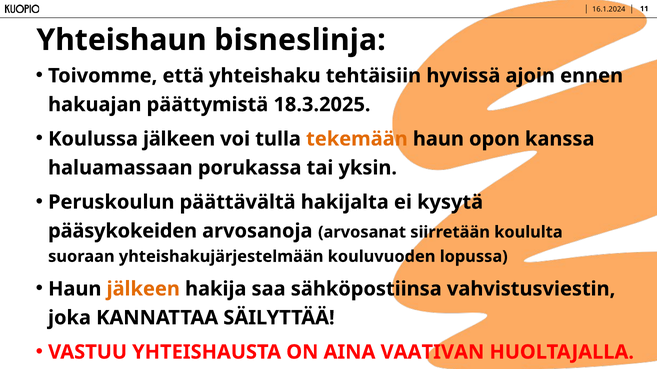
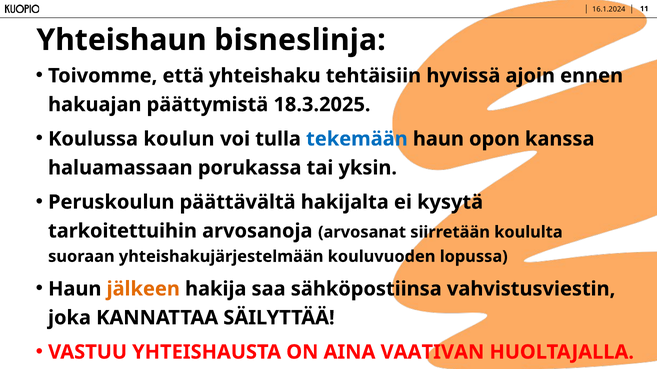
Koulussa jälkeen: jälkeen -> koulun
tekemään colour: orange -> blue
pääsykokeiden: pääsykokeiden -> tarkoitettuihin
